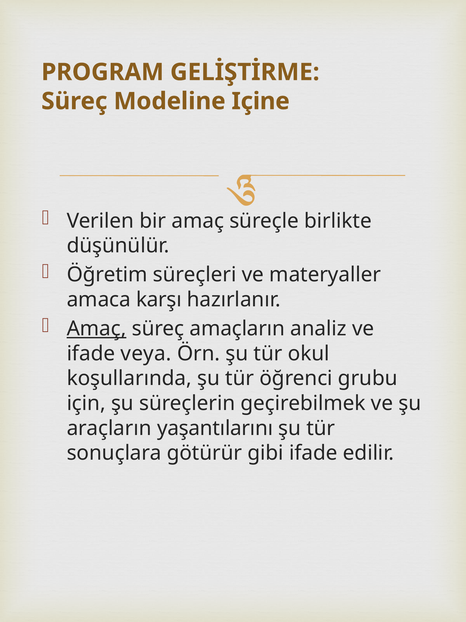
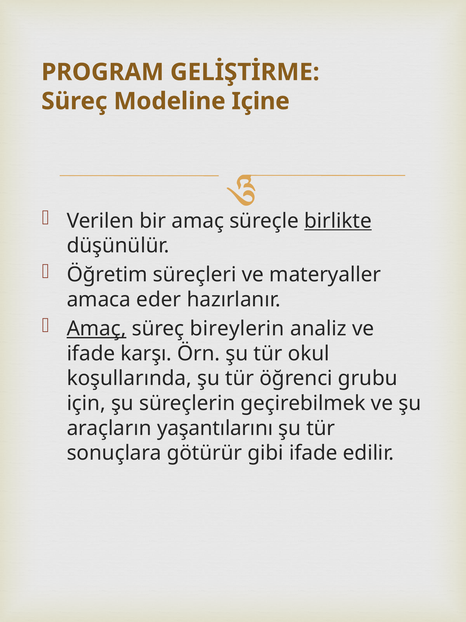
birlikte underline: none -> present
karşı: karşı -> eder
amaçların: amaçların -> bireylerin
veya: veya -> karşı
